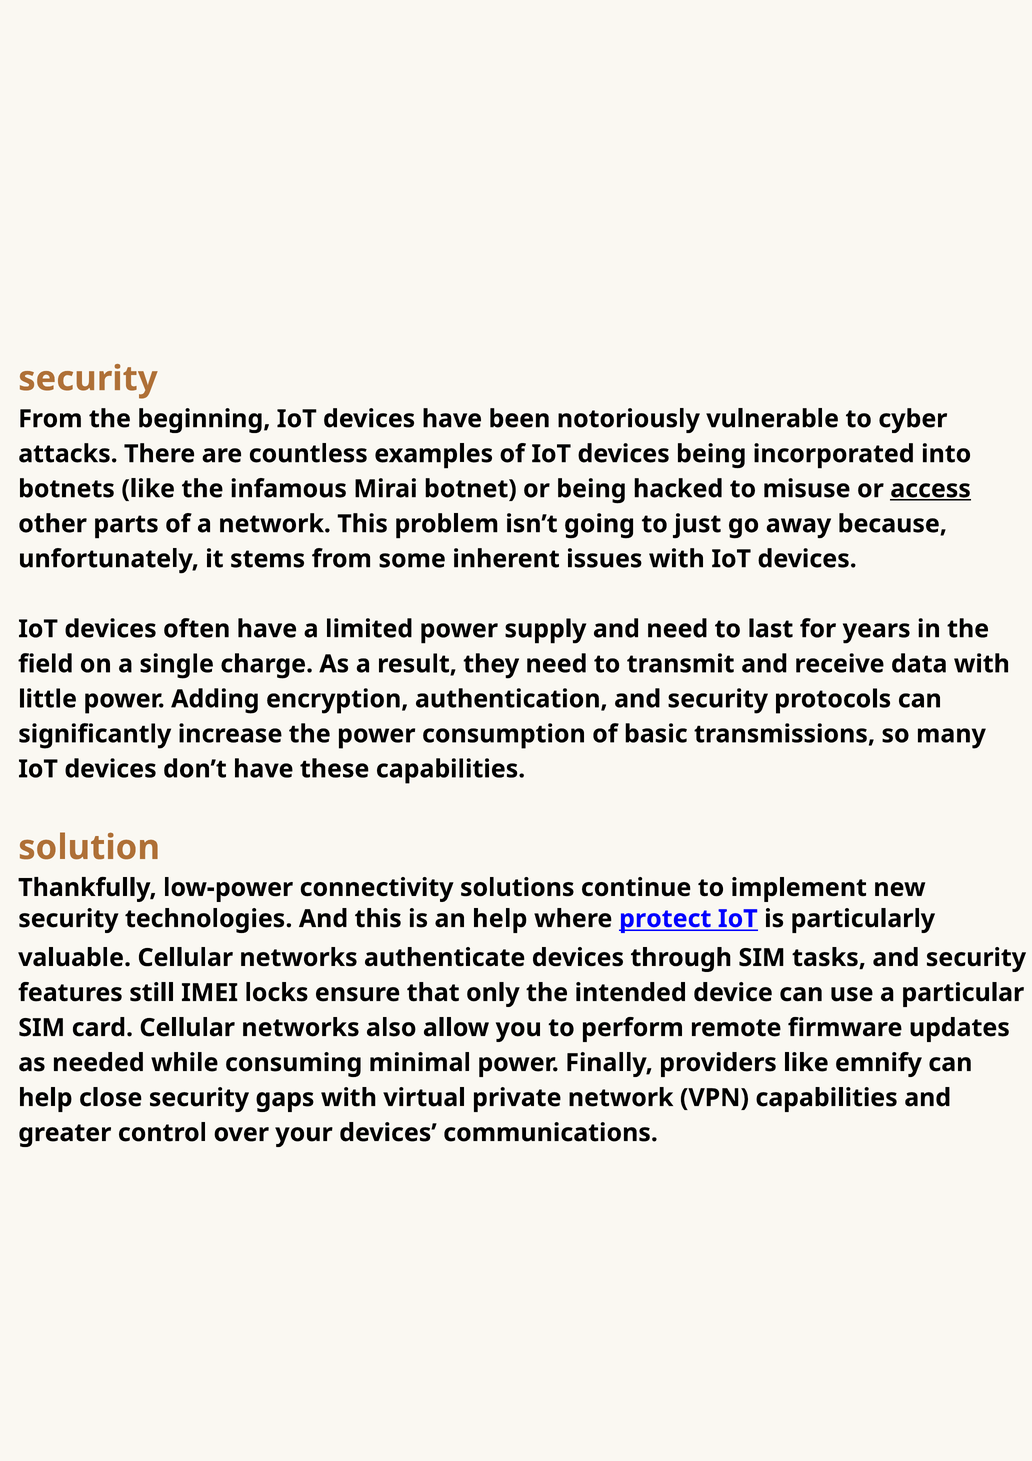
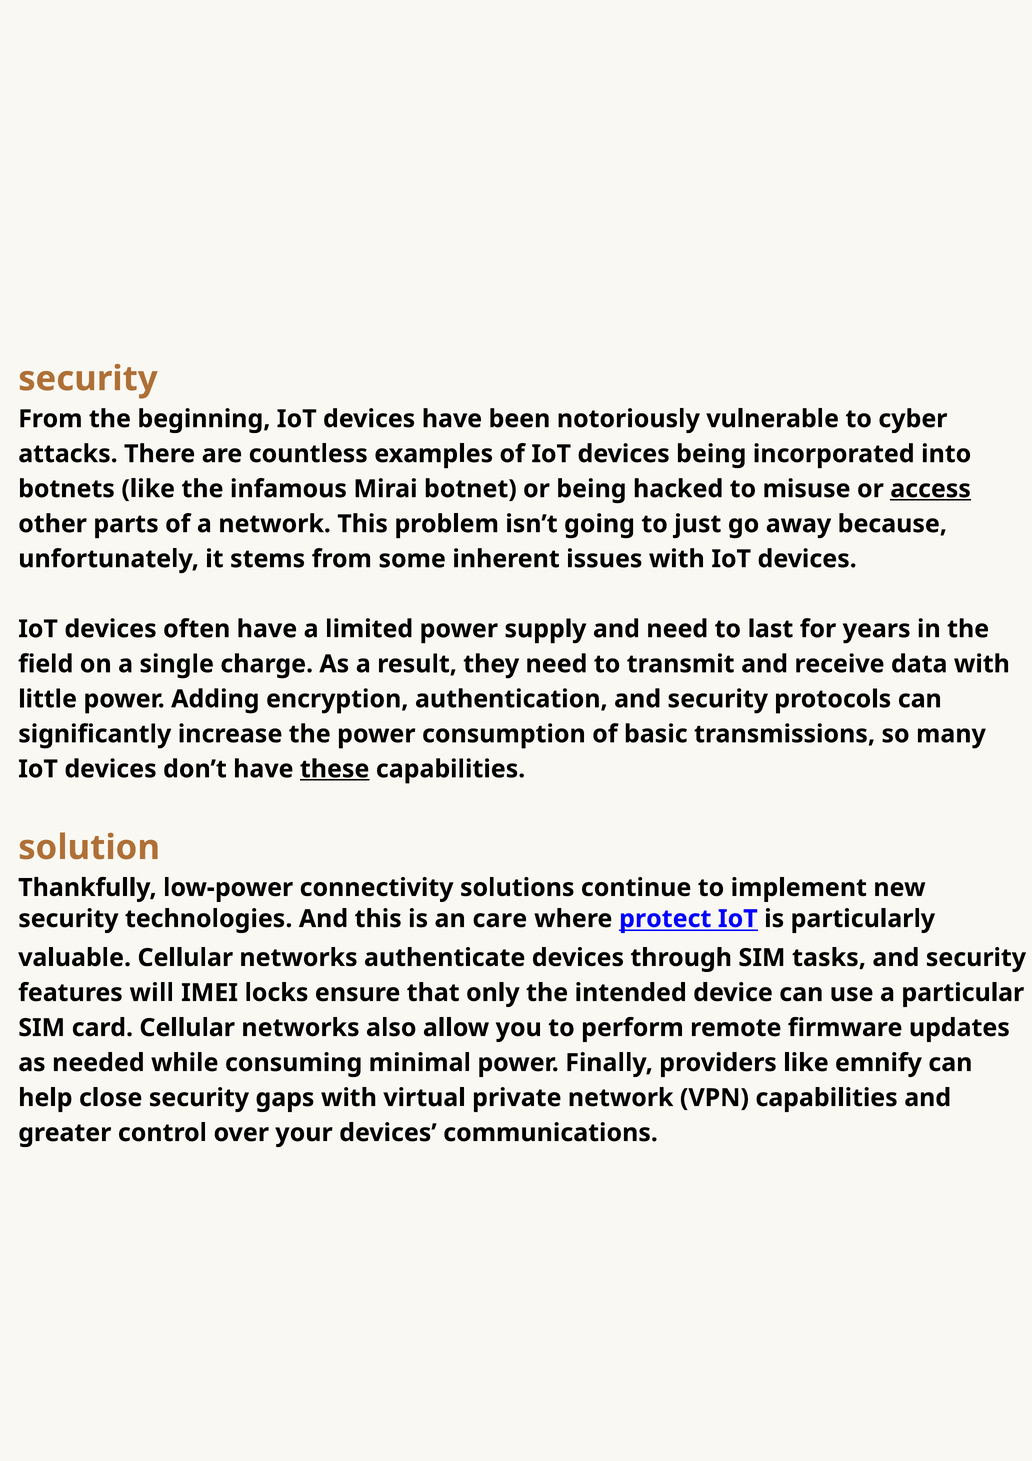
these underline: none -> present
an help: help -> care
still: still -> will
